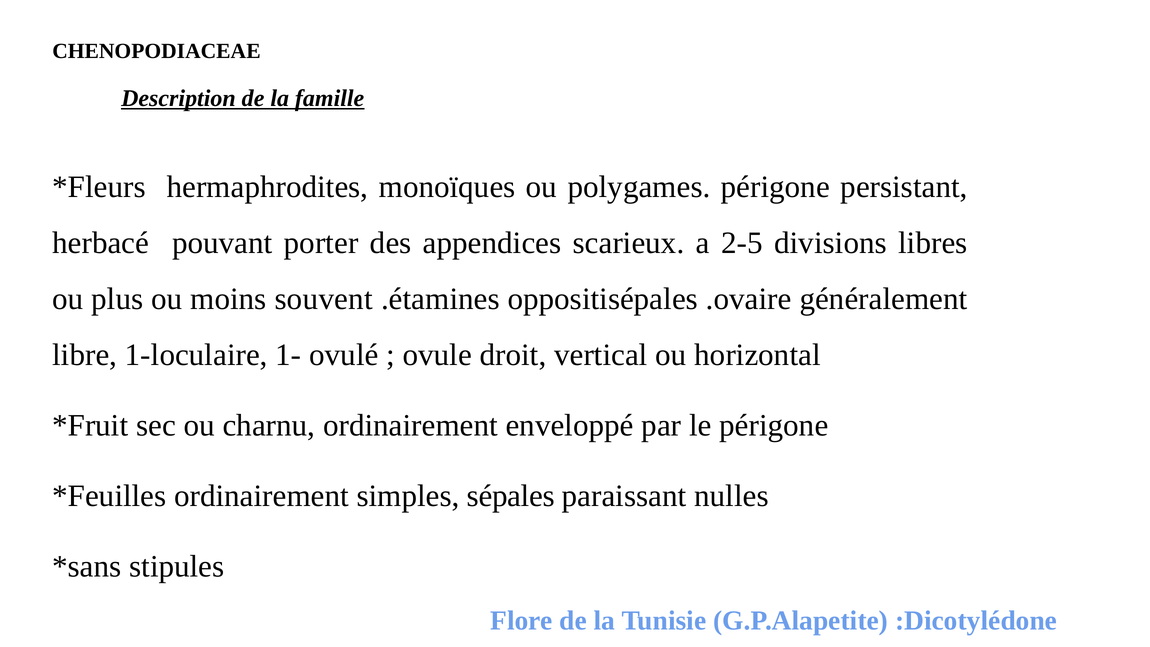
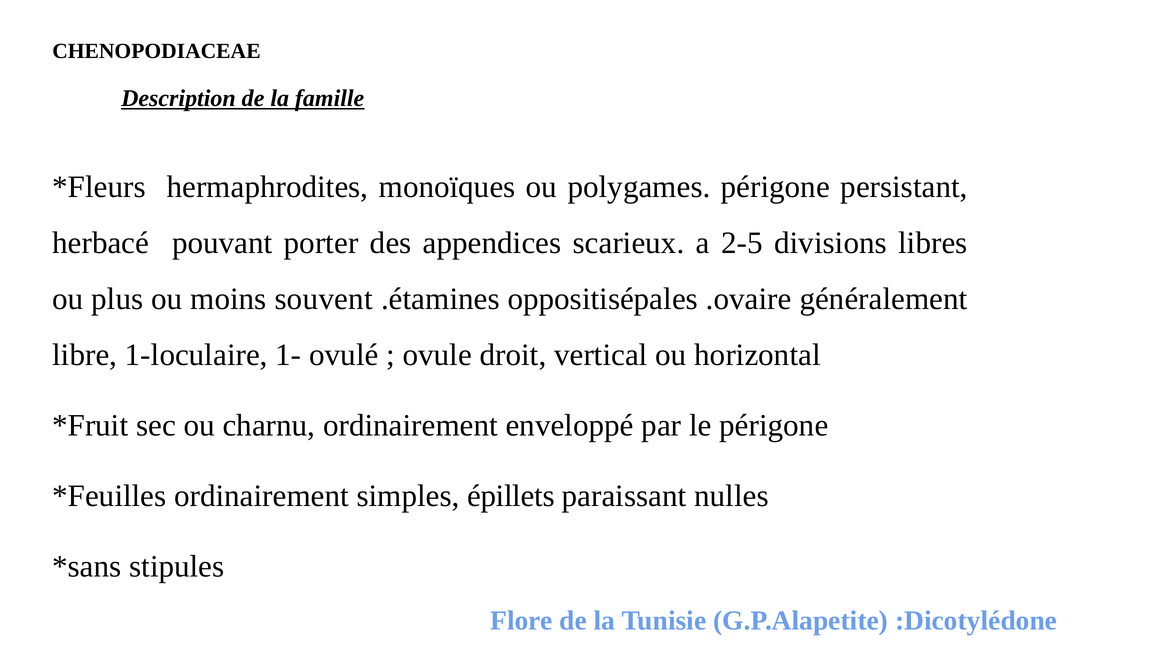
sépales: sépales -> épillets
